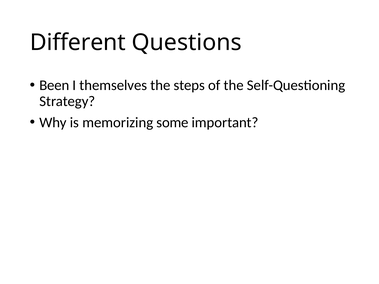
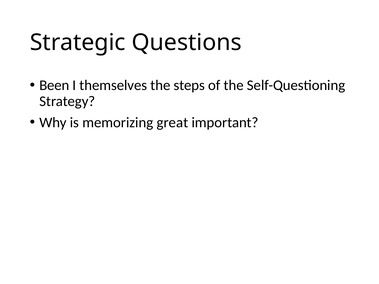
Different: Different -> Strategic
some: some -> great
